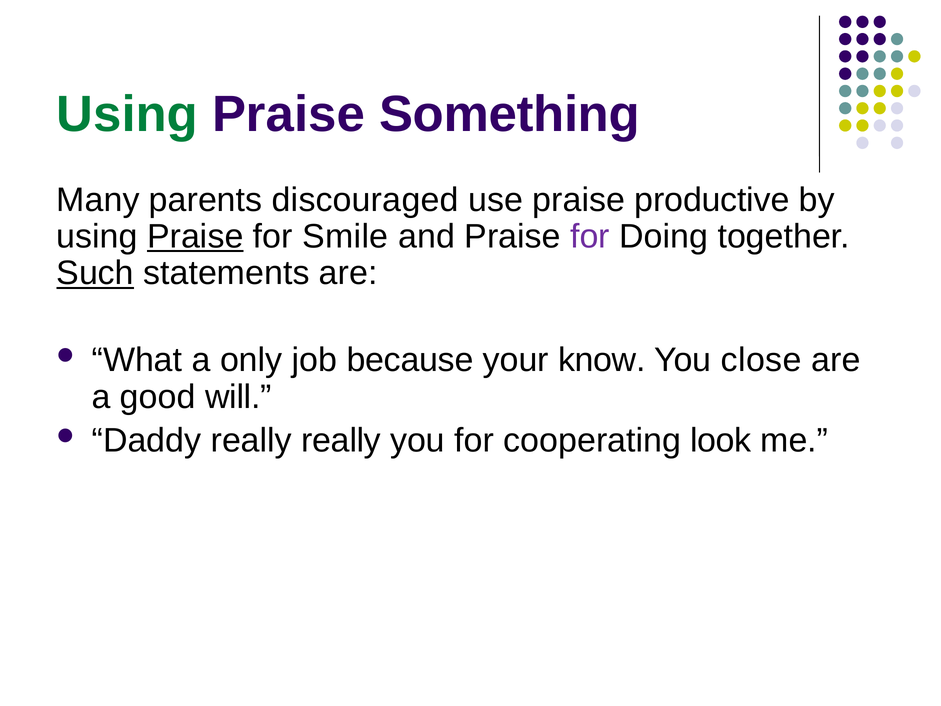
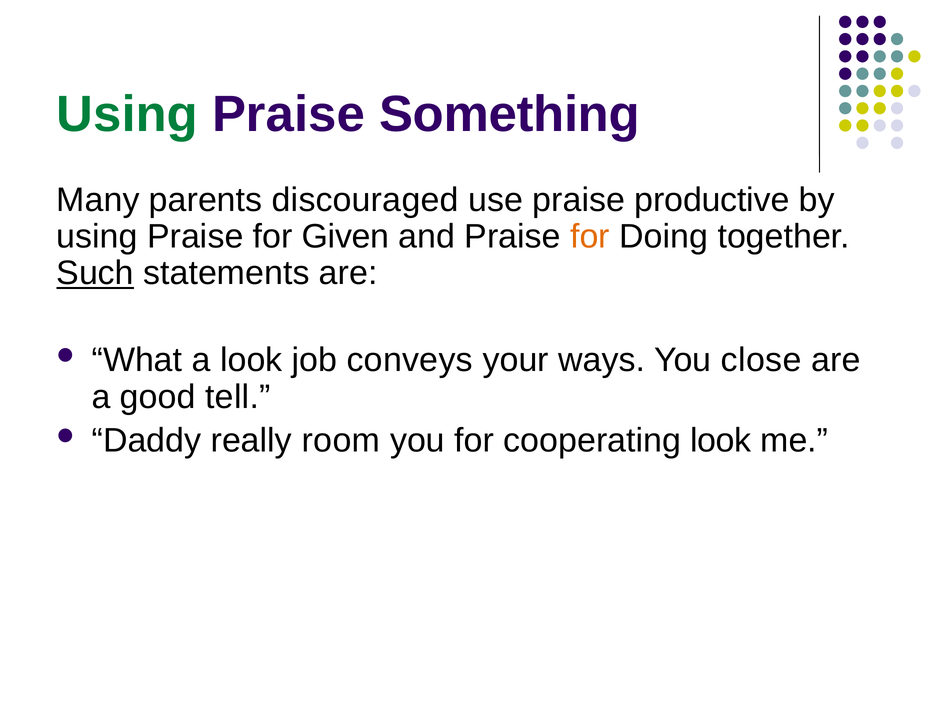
Praise at (195, 236) underline: present -> none
Smile: Smile -> Given
for at (590, 236) colour: purple -> orange
a only: only -> look
because: because -> conveys
know: know -> ways
will: will -> tell
really really: really -> room
